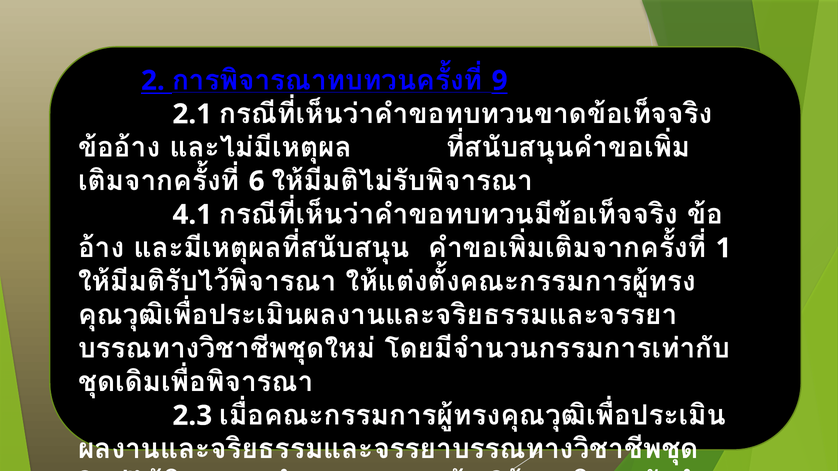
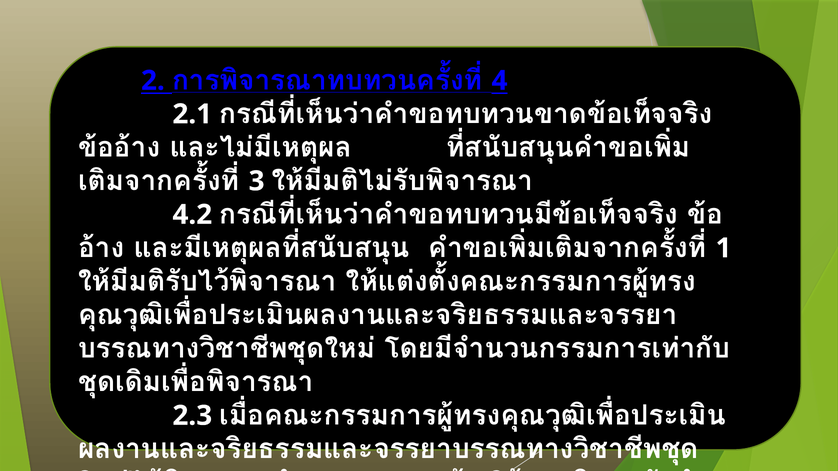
9: 9 -> 4
6: 6 -> 3
4.1: 4.1 -> 4.2
